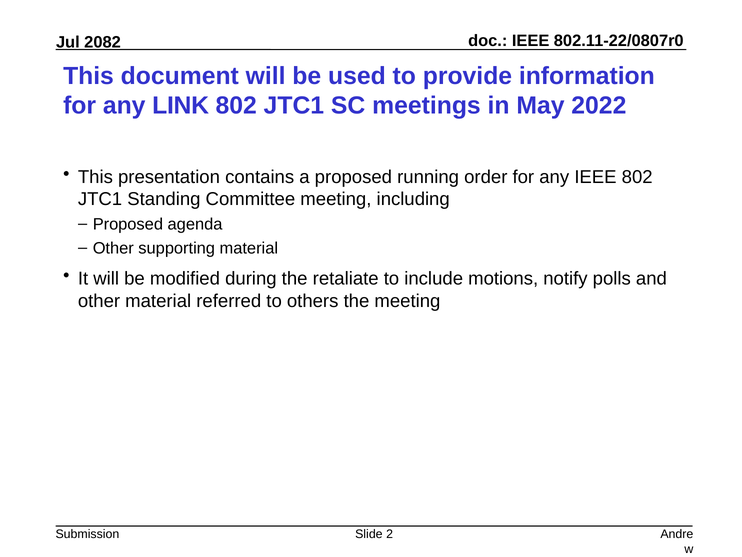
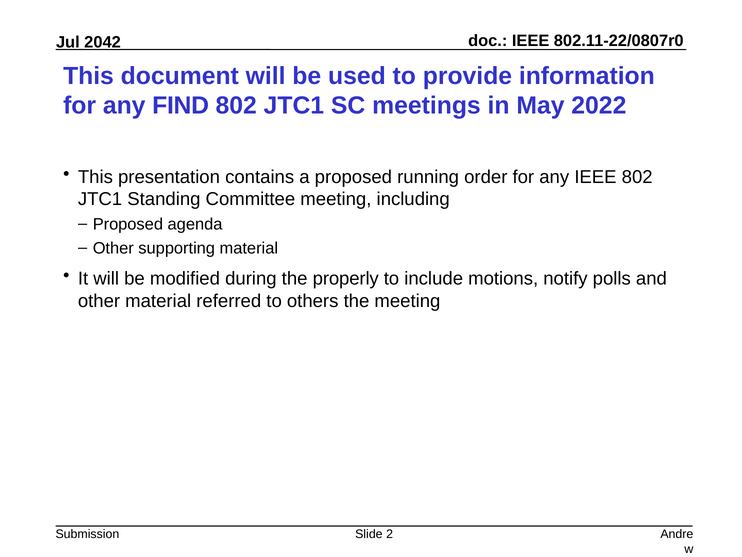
2082: 2082 -> 2042
LINK: LINK -> FIND
retaliate: retaliate -> properly
